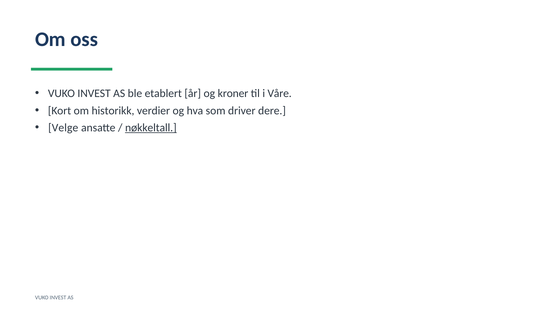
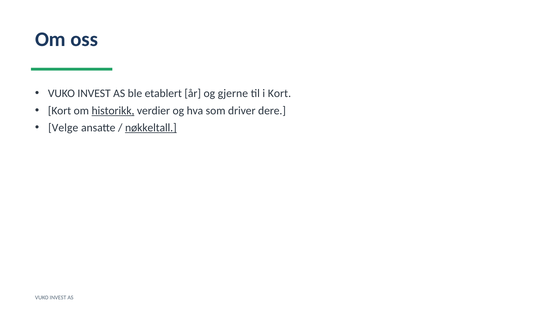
kroner: kroner -> gjerne
i Våre: Våre -> Kort
historikk underline: none -> present
